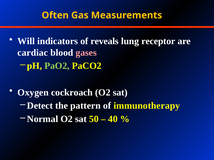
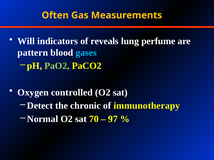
receptor: receptor -> perfume
cardiac: cardiac -> pattern
gases colour: pink -> light blue
cockroach: cockroach -> controlled
pattern: pattern -> chronic
50: 50 -> 70
40: 40 -> 97
